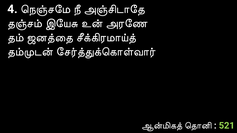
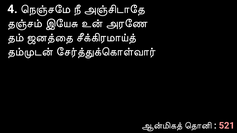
521 colour: light green -> pink
